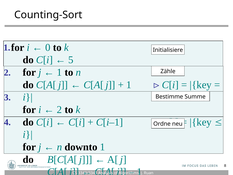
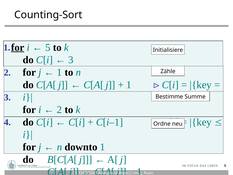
for at (18, 47) underline: none -> present
0: 0 -> 5
5 at (71, 60): 5 -> 3
